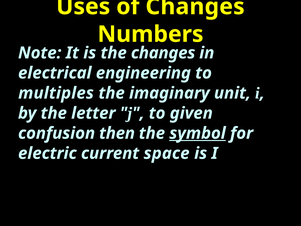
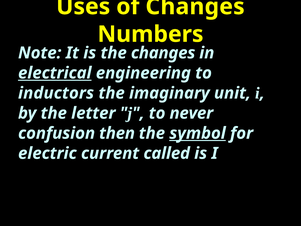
electrical underline: none -> present
multiples: multiples -> inductors
given: given -> never
space: space -> called
